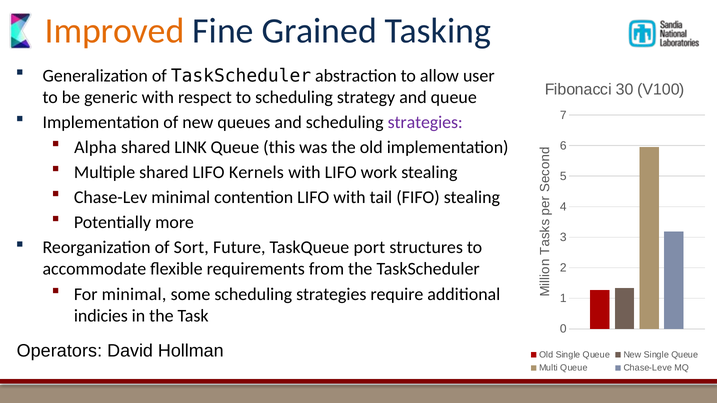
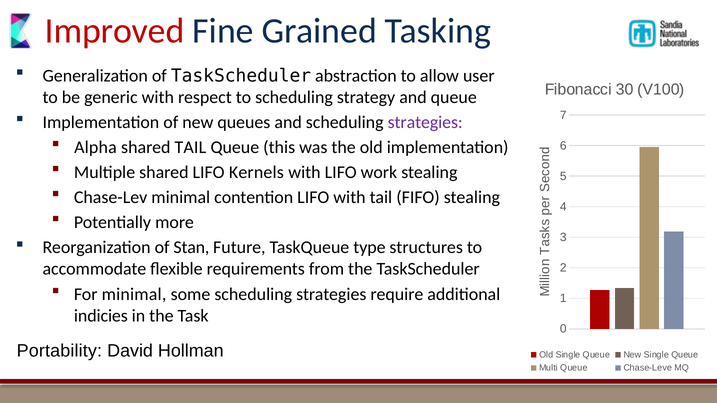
Improved colour: orange -> red
shared LINK: LINK -> TAIL
Sort: Sort -> Stan
port: port -> type
Operators: Operators -> Portability
